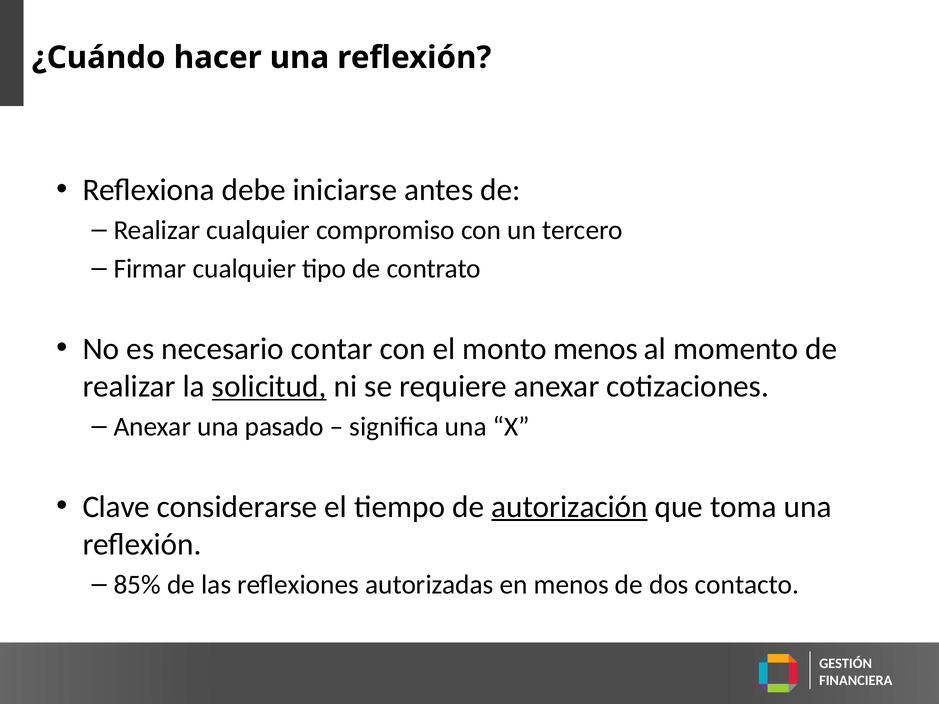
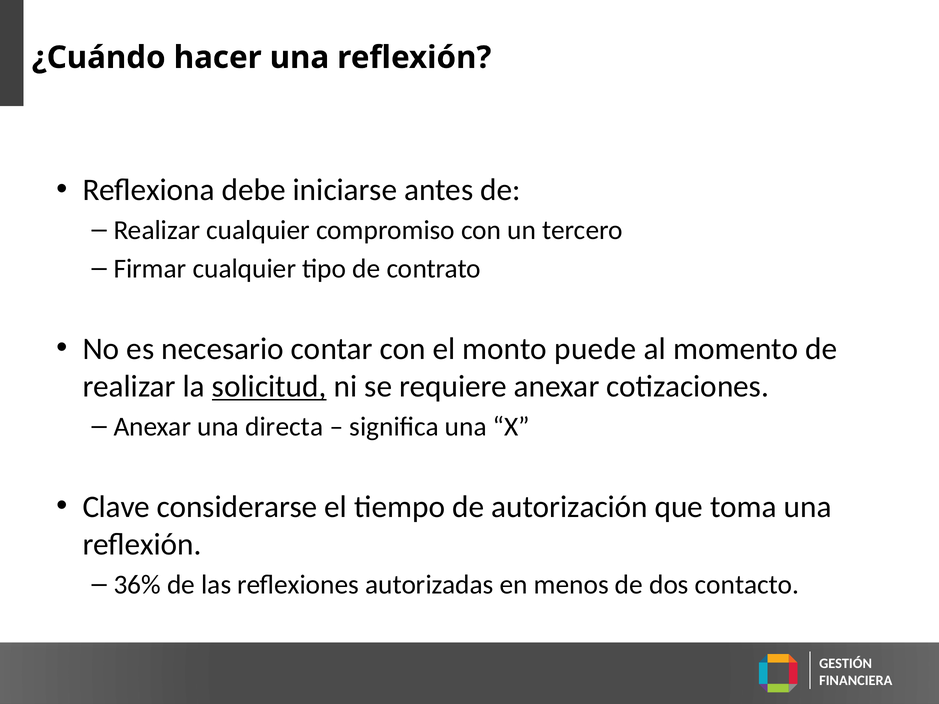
monto menos: menos -> puede
pasado: pasado -> directa
autorización underline: present -> none
85%: 85% -> 36%
